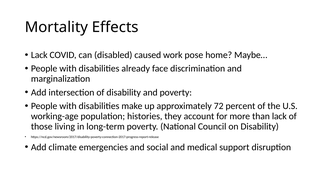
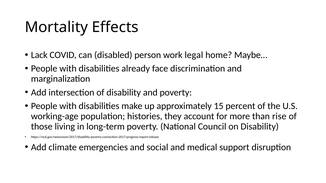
caused: caused -> person
pose: pose -> legal
72: 72 -> 15
than lack: lack -> rise
